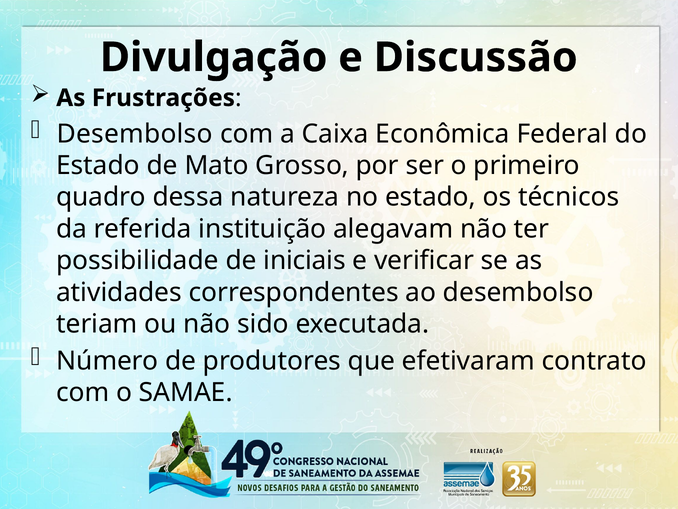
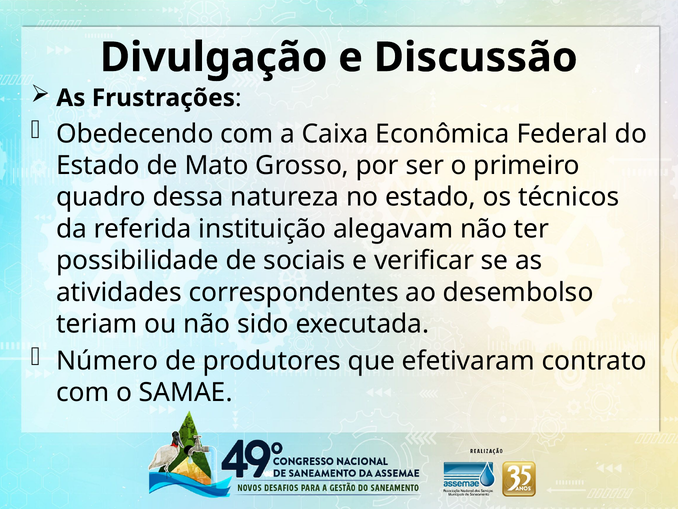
Desembolso at (135, 134): Desembolso -> Obedecendo
iniciais: iniciais -> sociais
